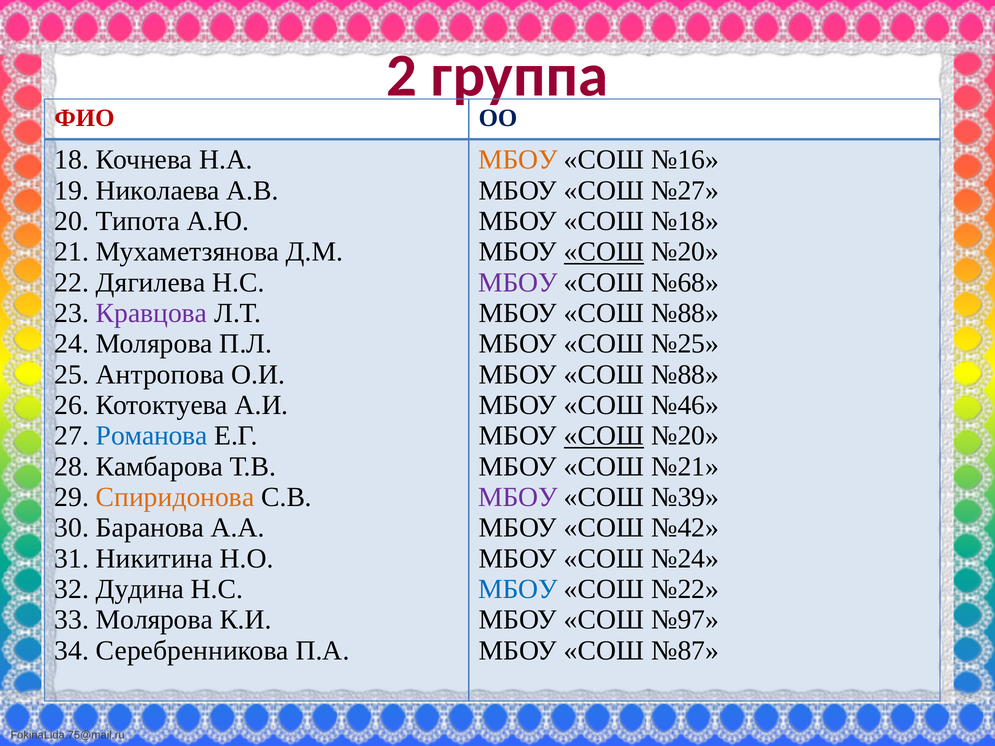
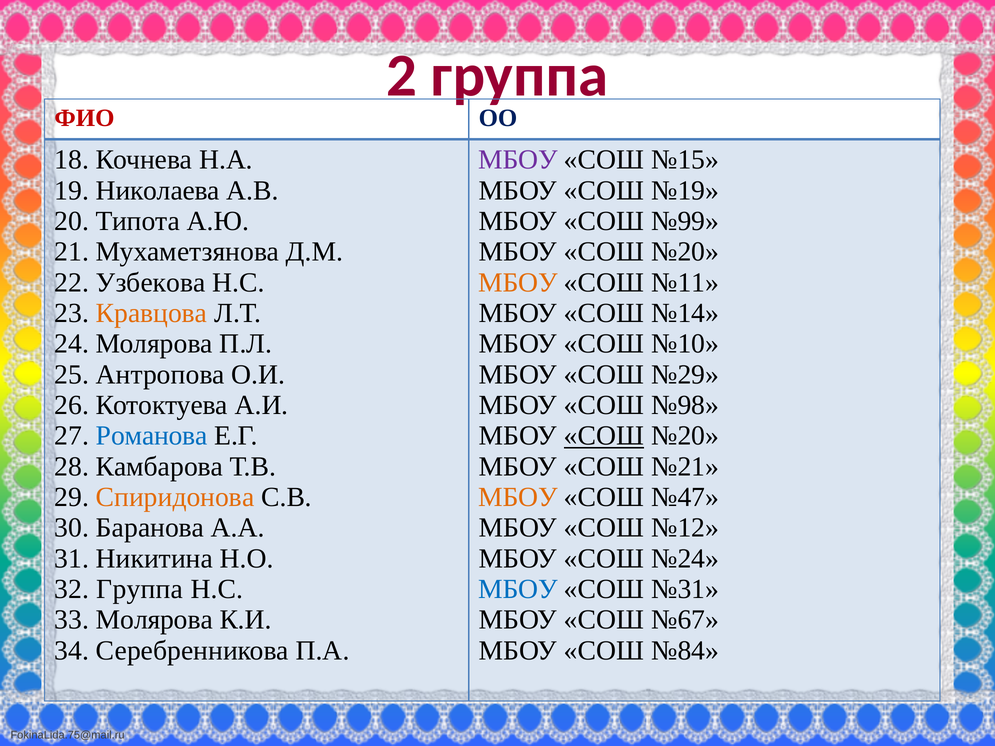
МБОУ at (518, 160) colour: orange -> purple
№16: №16 -> №15
№27: №27 -> №19
№18: №18 -> №99
СОШ at (604, 252) underline: present -> none
Дягилева: Дягилева -> Узбекова
МБОУ at (518, 283) colour: purple -> orange
№68: №68 -> №11
Кравцова colour: purple -> orange
№88 at (685, 313): №88 -> №14
№25: №25 -> №10
№88 at (685, 375): №88 -> №29
№46: №46 -> №98
МБОУ at (518, 497) colour: purple -> orange
№39: №39 -> №47
№42: №42 -> №12
32 Дудина: Дудина -> Группа
№22: №22 -> №31
№97: №97 -> №67
№87: №87 -> №84
